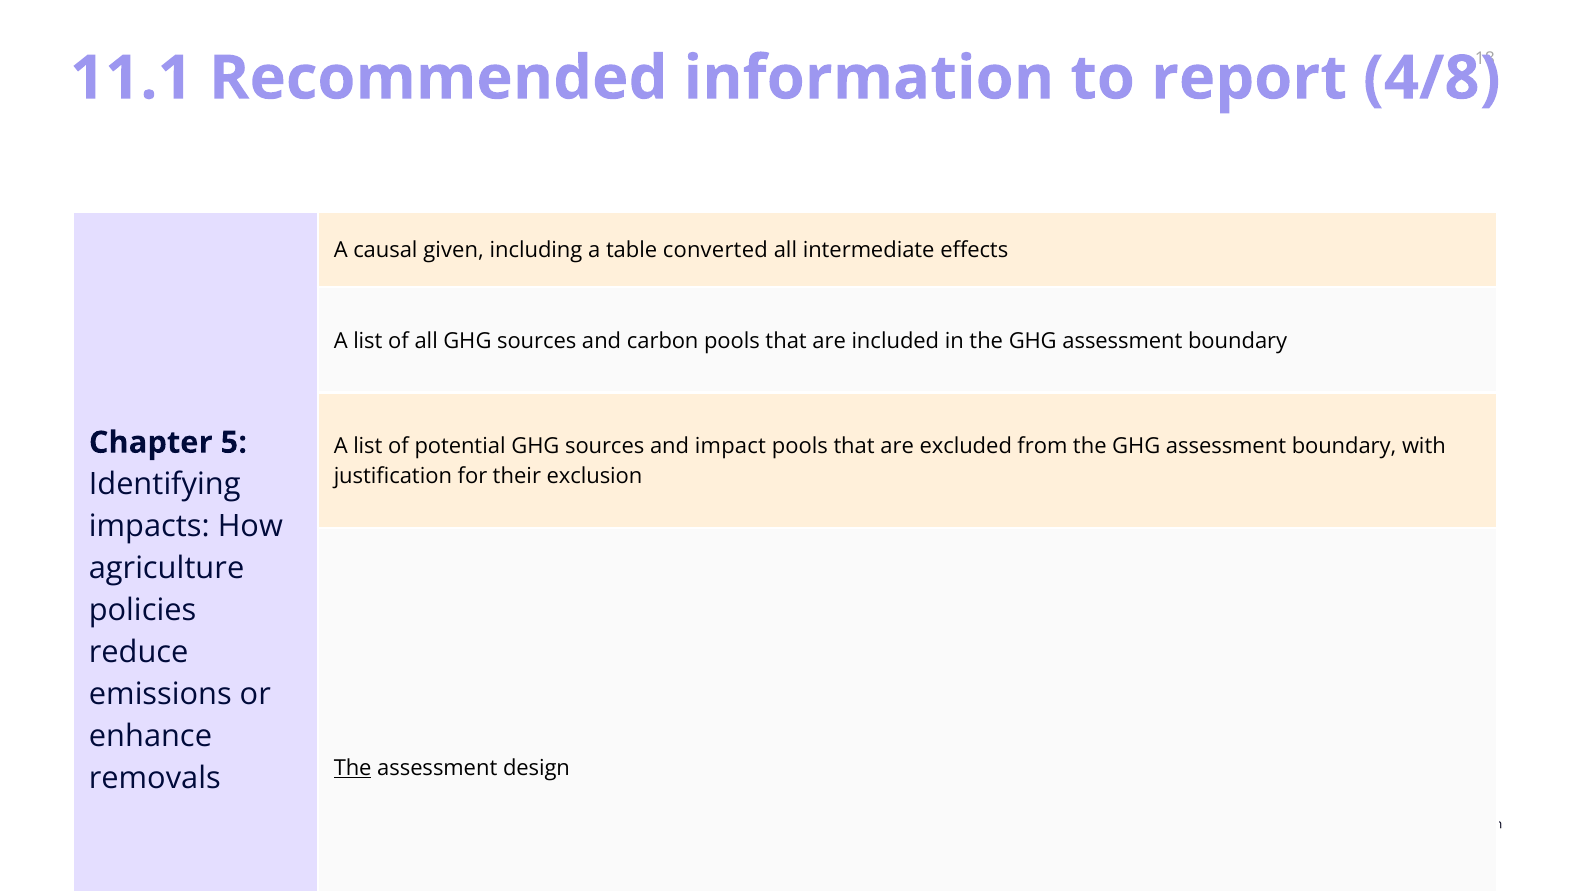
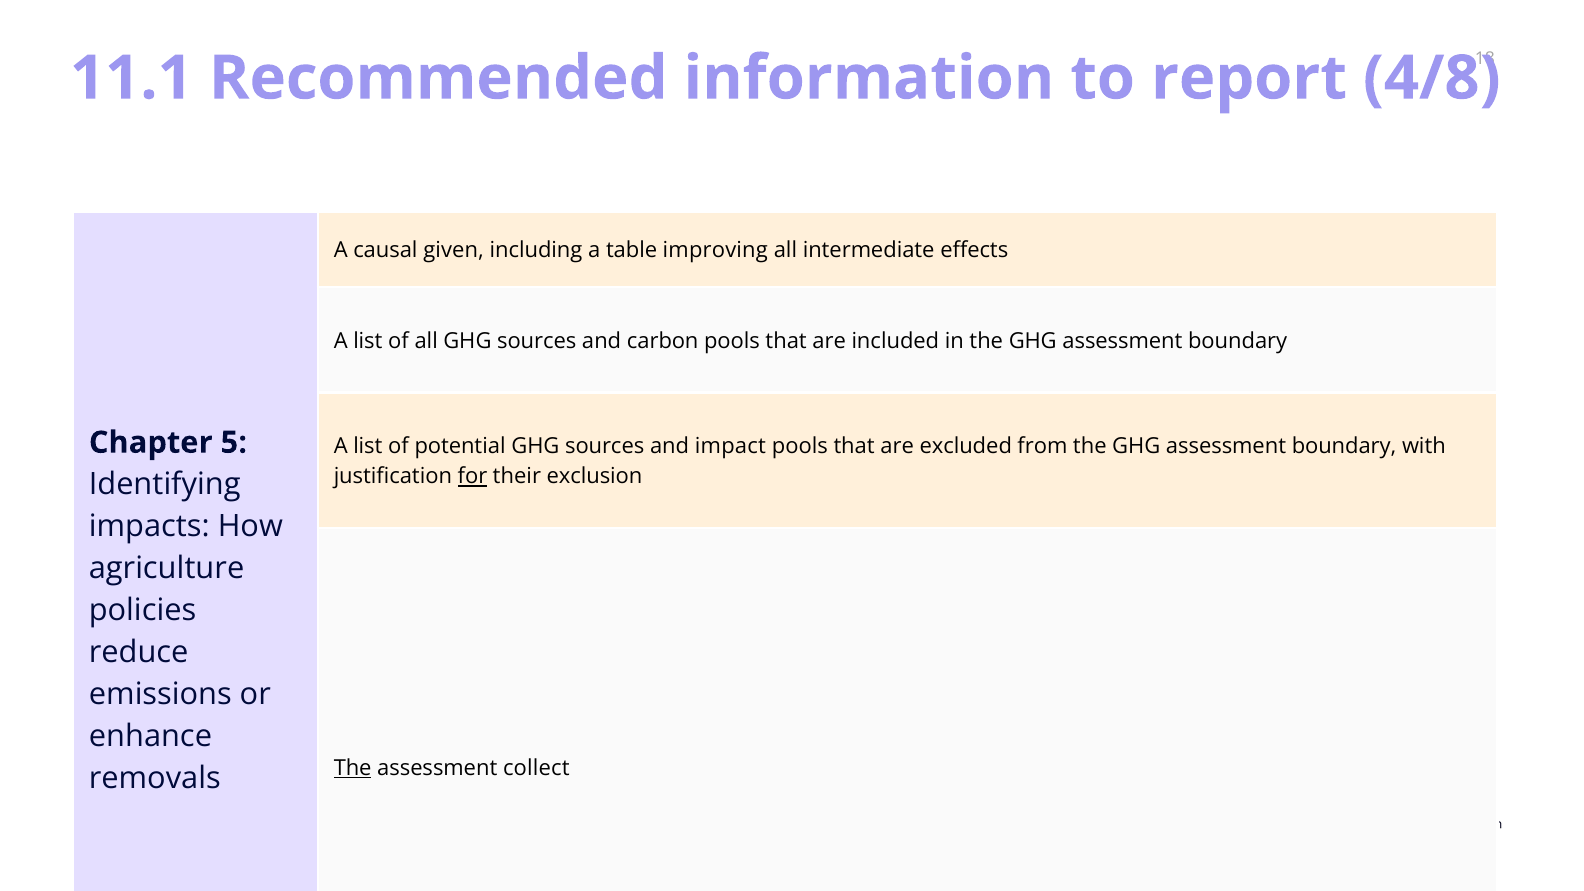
converted: converted -> improving
for underline: none -> present
design: design -> collect
